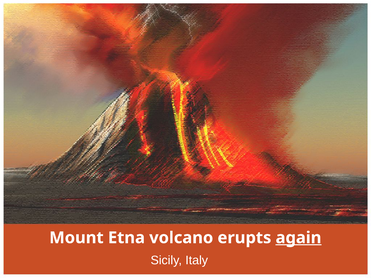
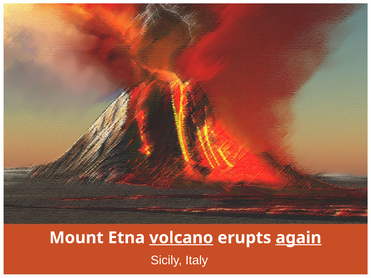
volcano underline: none -> present
